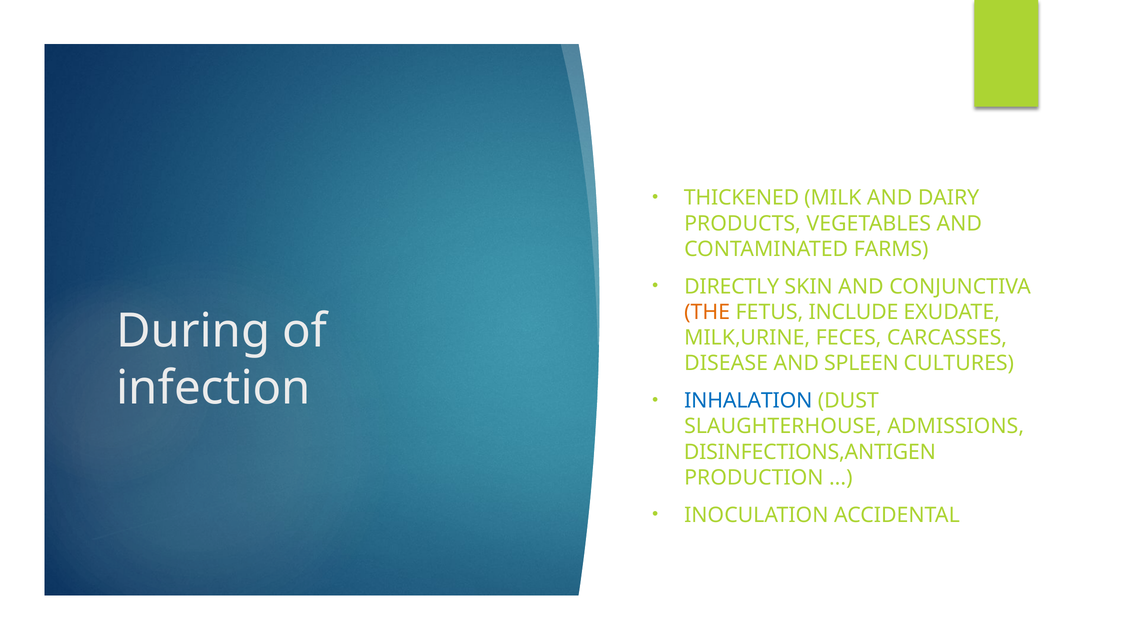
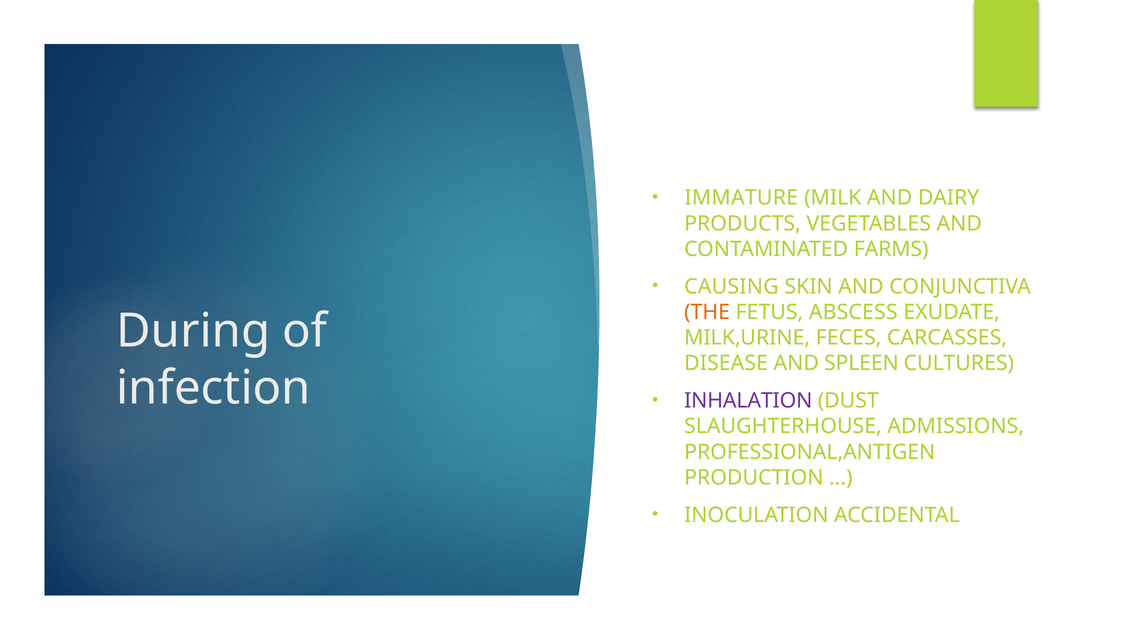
THICKENED: THICKENED -> IMMATURE
DIRECTLY: DIRECTLY -> CAUSING
INCLUDE: INCLUDE -> ABSCESS
INHALATION colour: blue -> purple
DISINFECTIONS,ANTIGEN: DISINFECTIONS,ANTIGEN -> PROFESSIONAL,ANTIGEN
